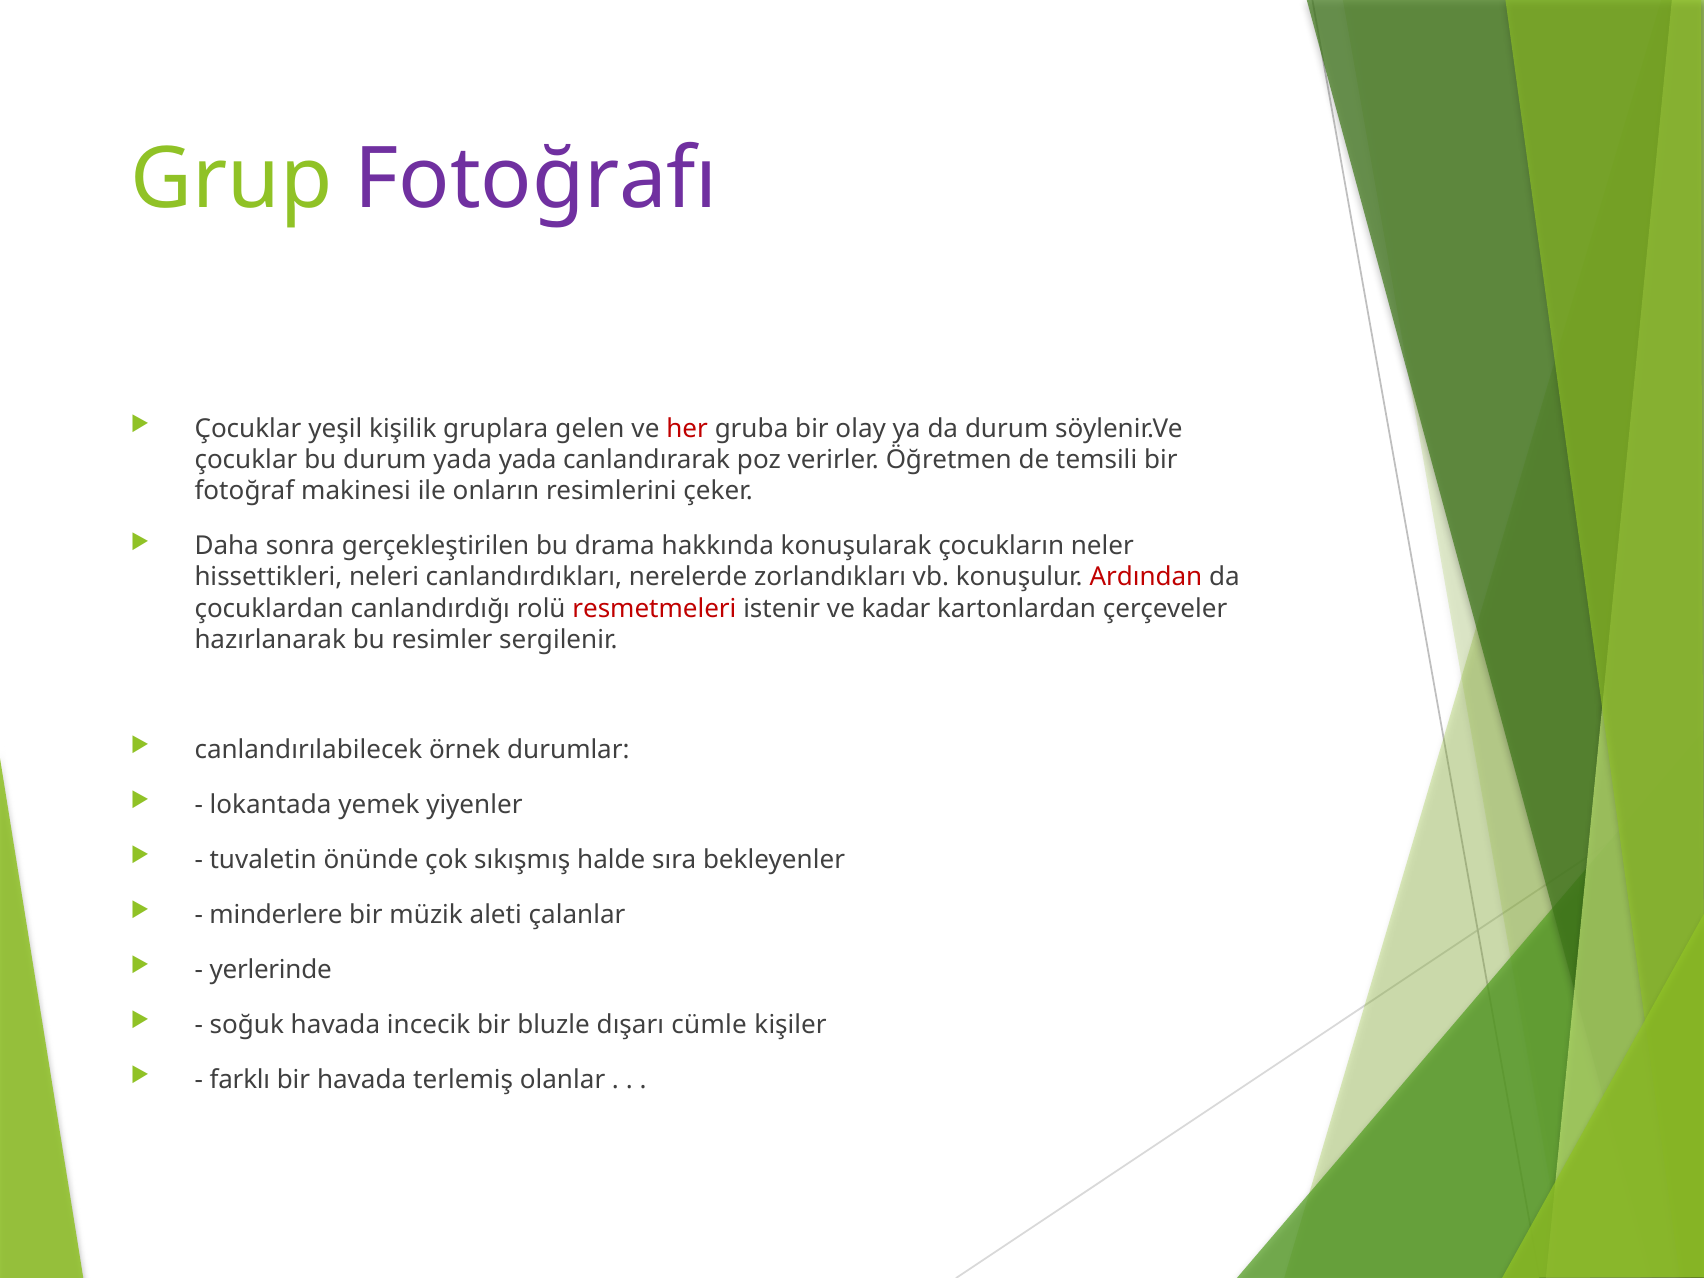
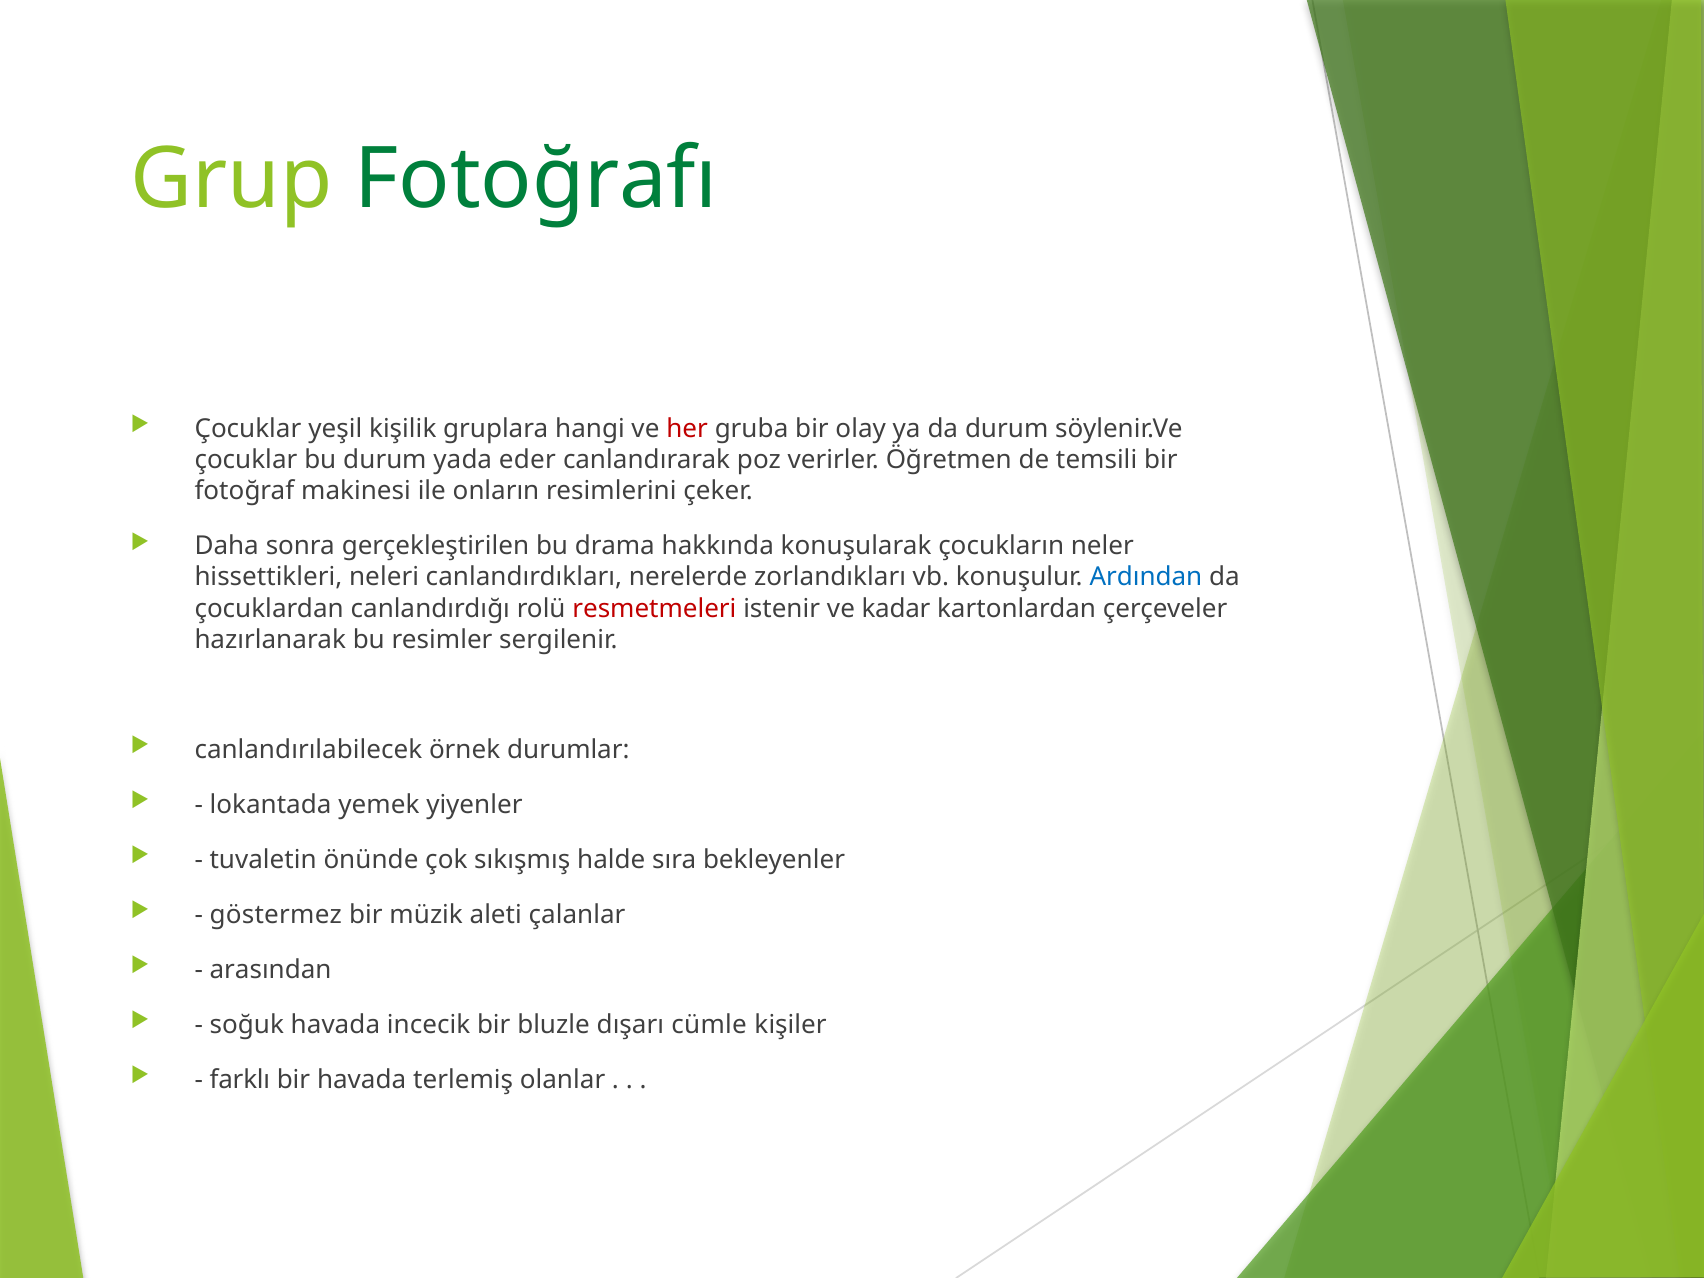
Fotoğrafı colour: purple -> green
gelen: gelen -> hangi
yada yada: yada -> eder
Ardından colour: red -> blue
minderlere: minderlere -> göstermez
yerlerinde: yerlerinde -> arasından
